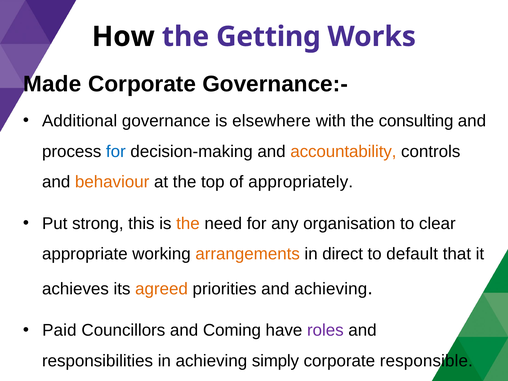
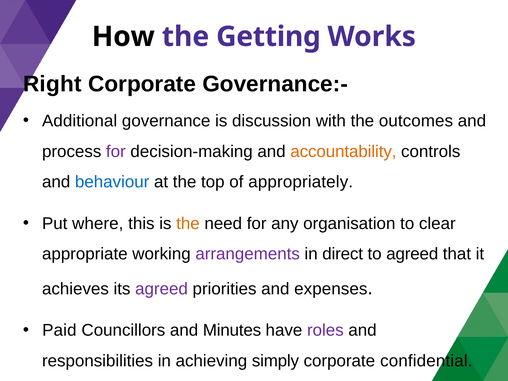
Made: Made -> Right
elsewhere: elsewhere -> discussion
consulting: consulting -> outcomes
for at (116, 151) colour: blue -> purple
behaviour colour: orange -> blue
strong: strong -> where
arrangements colour: orange -> purple
to default: default -> agreed
agreed at (162, 289) colour: orange -> purple
and achieving: achieving -> expenses
Coming: Coming -> Minutes
responsible: responsible -> confidential
